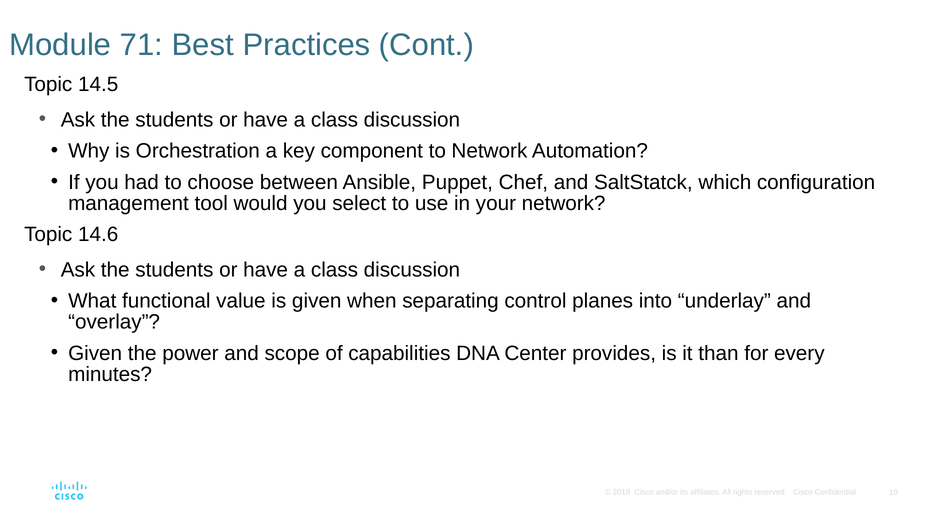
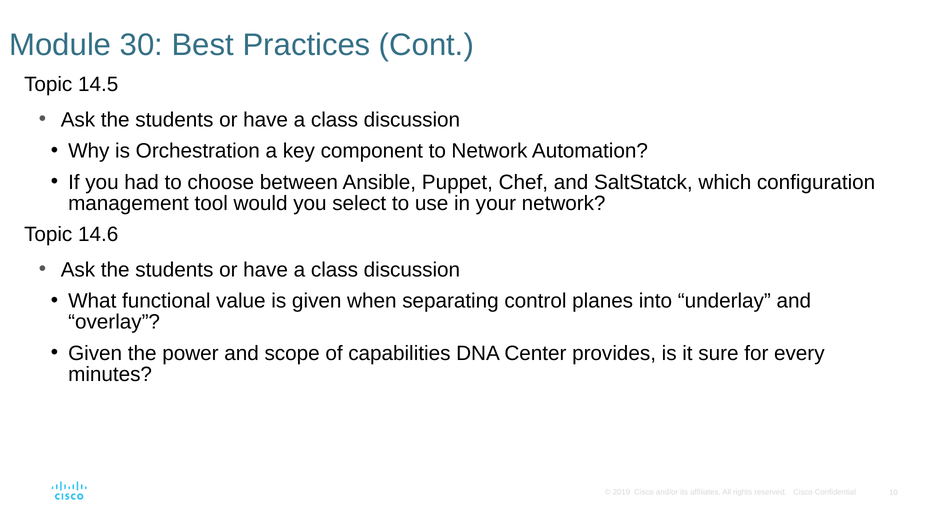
71: 71 -> 30
than: than -> sure
